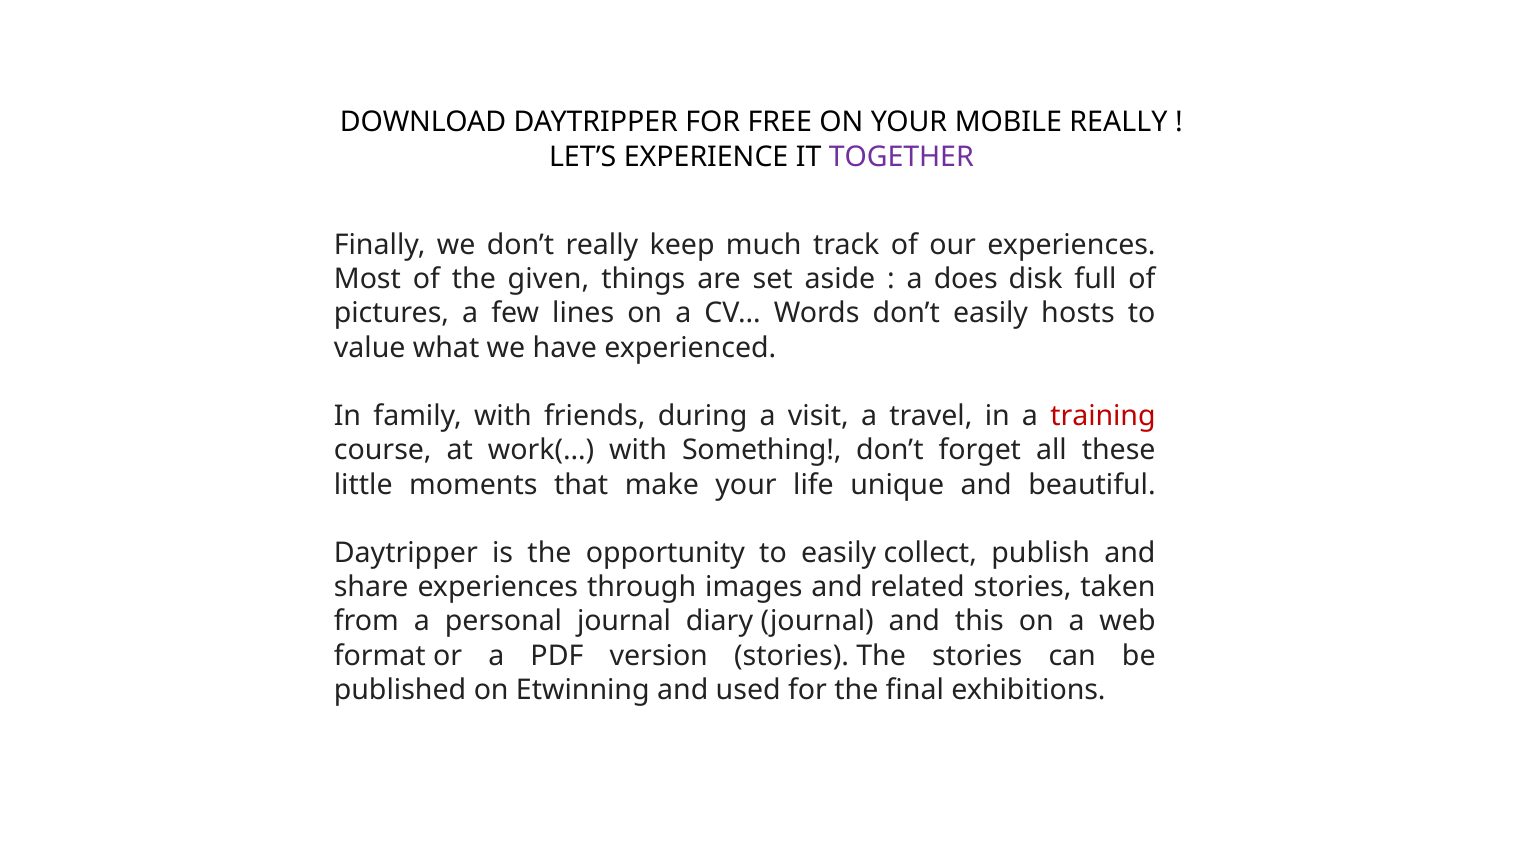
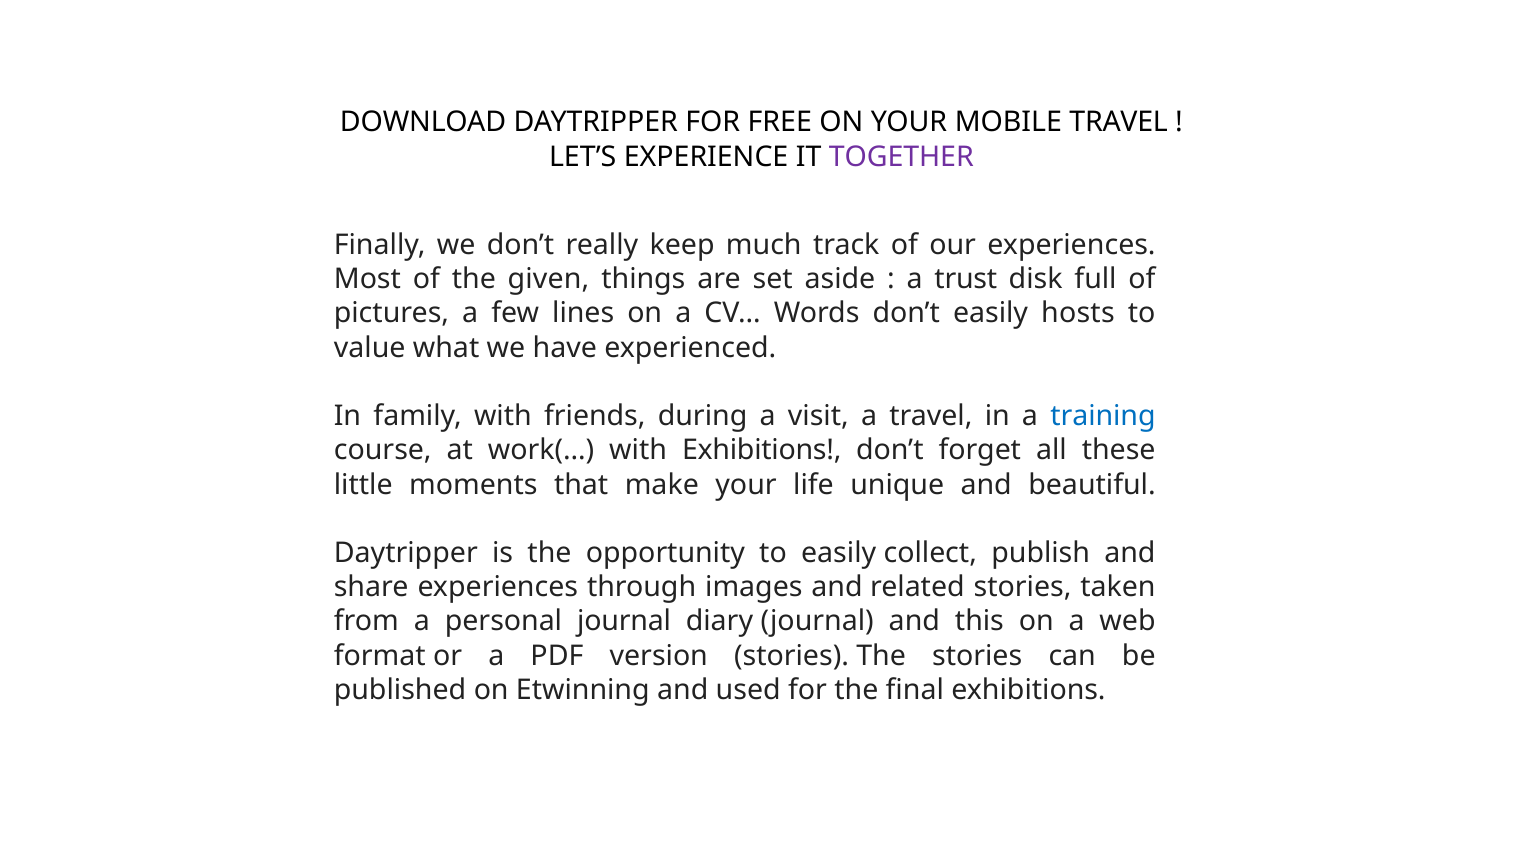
MOBILE REALLY: REALLY -> TRAVEL
does: does -> trust
training colour: red -> blue
with Something: Something -> Exhibitions
